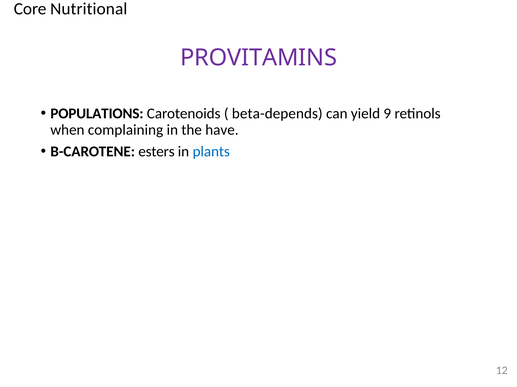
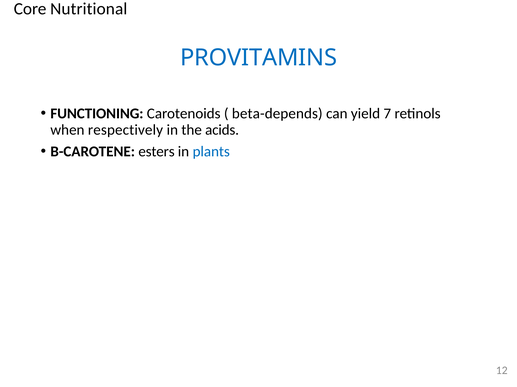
PROVITAMINS colour: purple -> blue
POPULATIONS: POPULATIONS -> FUNCTIONING
9: 9 -> 7
complaining: complaining -> respectively
have: have -> acids
